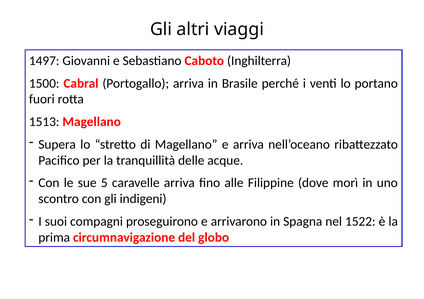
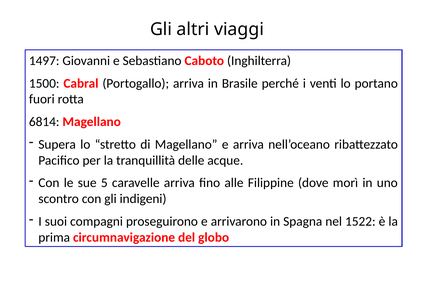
1513: 1513 -> 6814
